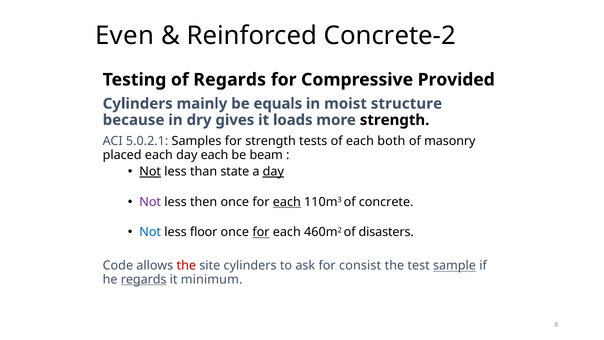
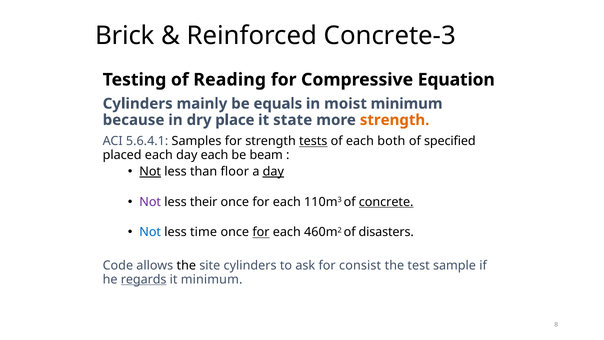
Even: Even -> Brick
Concrete-2: Concrete-2 -> Concrete-3
of Regards: Regards -> Reading
Provided: Provided -> Equation
moist structure: structure -> minimum
gives: gives -> place
loads: loads -> state
strength at (395, 120) colour: black -> orange
5.0.2.1: 5.0.2.1 -> 5.6.4.1
tests underline: none -> present
masonry: masonry -> specified
state: state -> floor
then: then -> their
each at (287, 202) underline: present -> none
concrete underline: none -> present
floor: floor -> time
the at (186, 266) colour: red -> black
sample underline: present -> none
